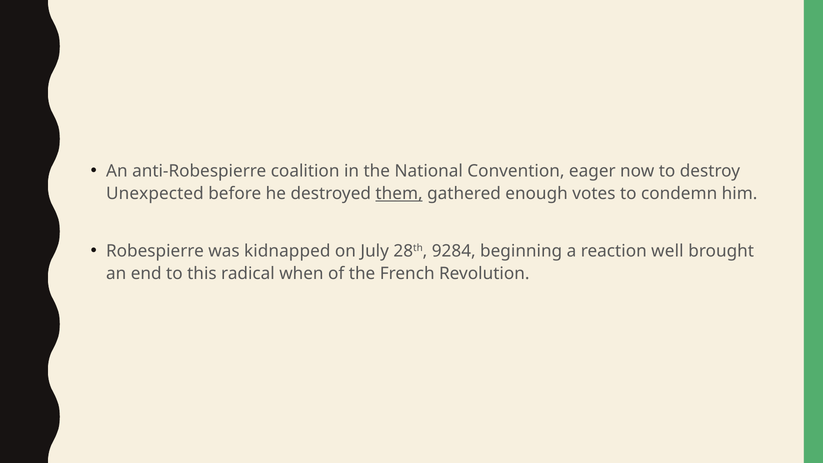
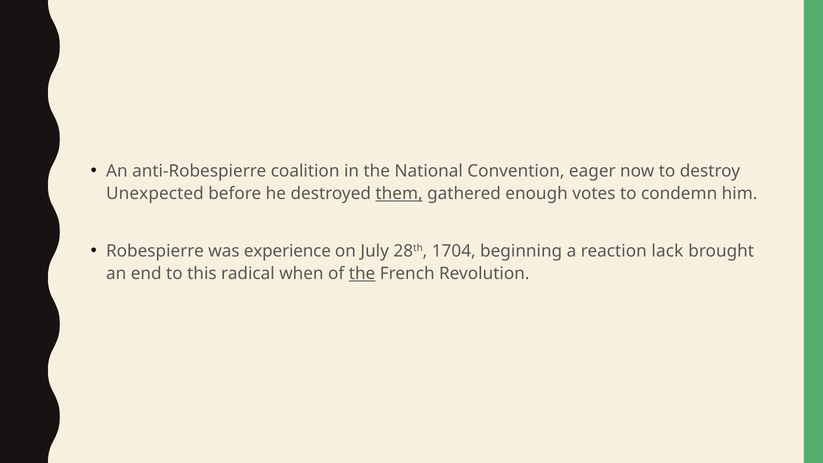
kidnapped: kidnapped -> experience
9284: 9284 -> 1704
well: well -> lack
the at (362, 273) underline: none -> present
